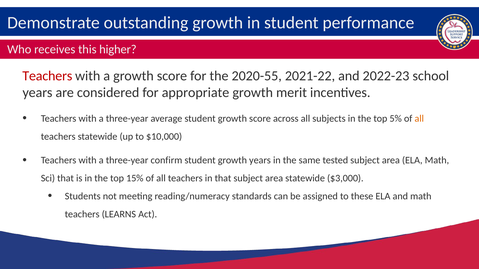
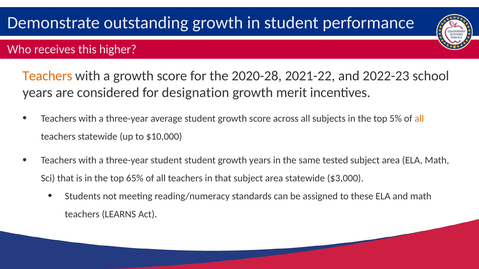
Teachers at (47, 76) colour: red -> orange
2020-55: 2020-55 -> 2020-28
appropriate: appropriate -> designation
three-year confirm: confirm -> student
15%: 15% -> 65%
